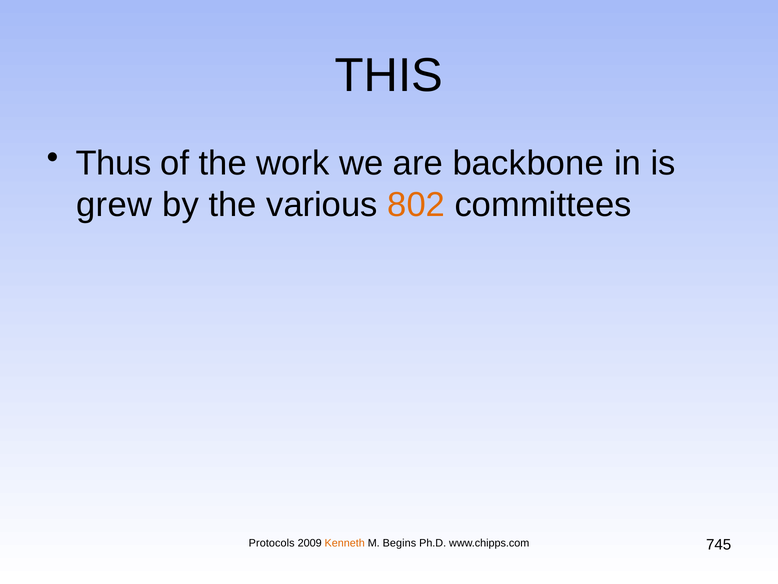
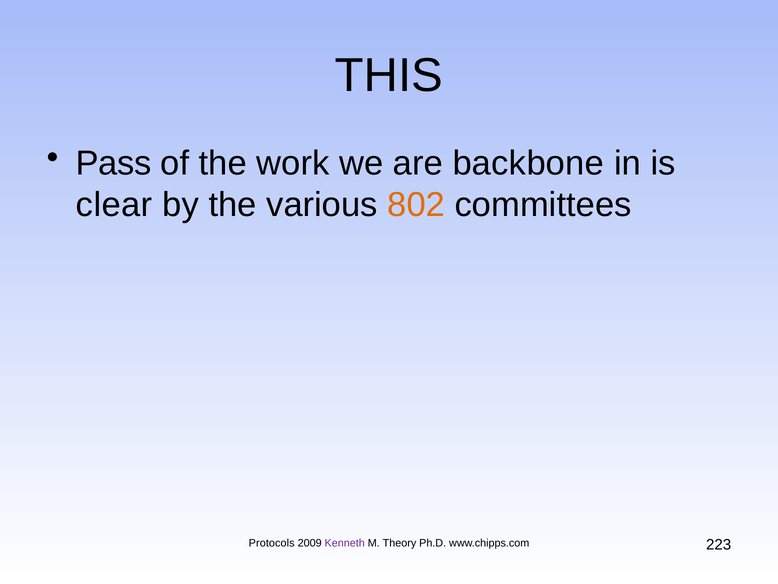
Thus: Thus -> Pass
grew: grew -> clear
Kenneth colour: orange -> purple
Begins: Begins -> Theory
745: 745 -> 223
